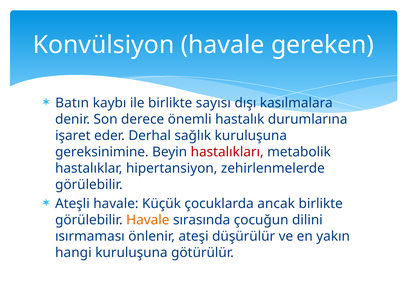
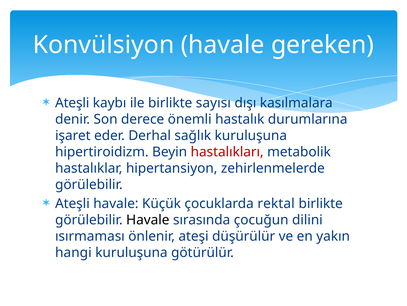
Batın at (72, 103): Batın -> Ateşli
gereksinimine: gereksinimine -> hipertiroidizm
ancak: ancak -> rektal
Havale at (148, 220) colour: orange -> black
